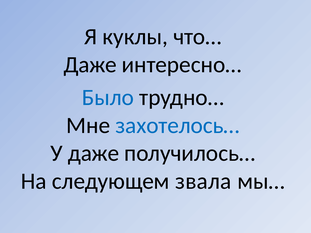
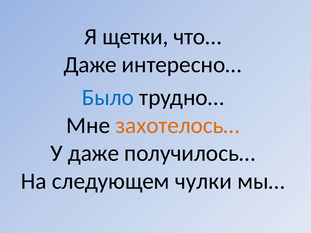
куклы: куклы -> щетки
захотелось… colour: blue -> orange
звала: звала -> чулки
